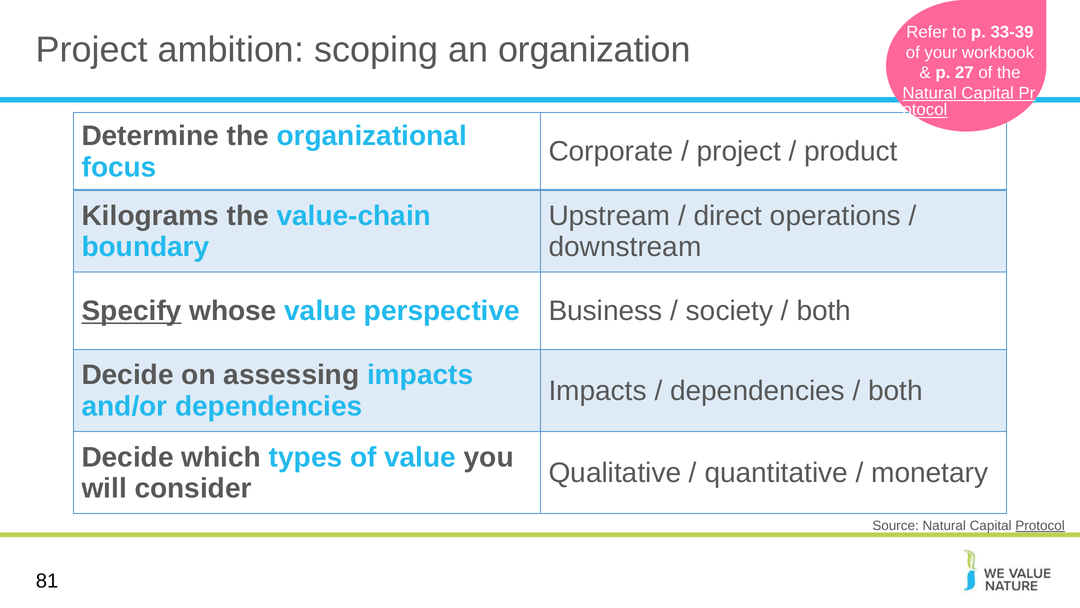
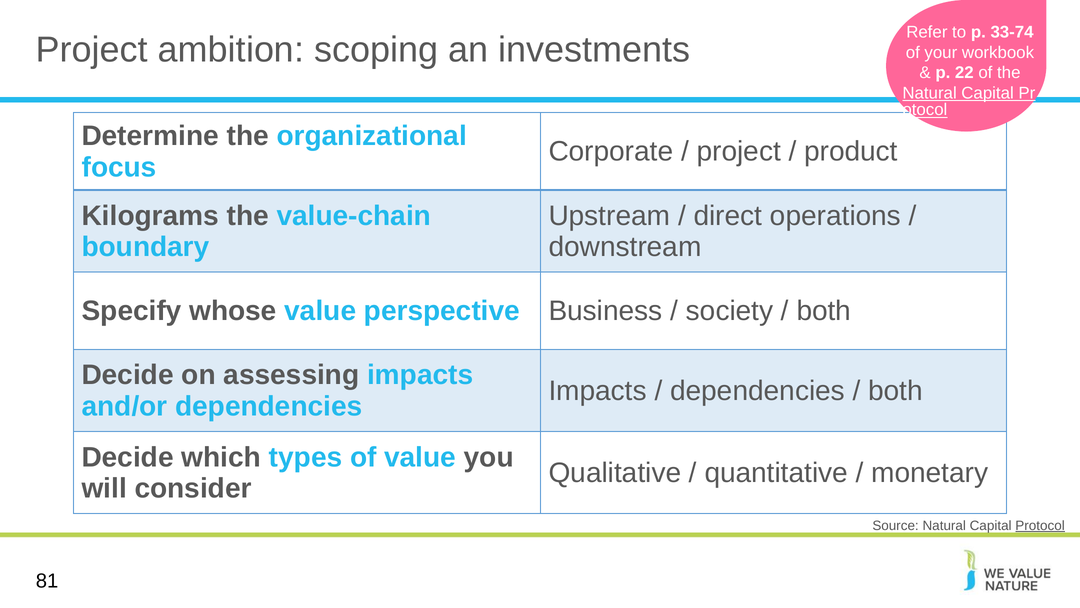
33-39: 33-39 -> 33-74
organization: organization -> investments
27: 27 -> 22
Specify underline: present -> none
